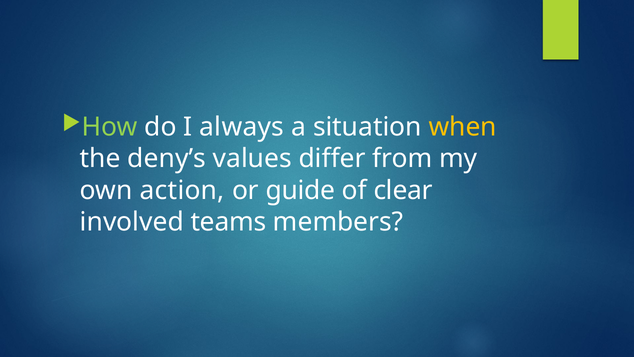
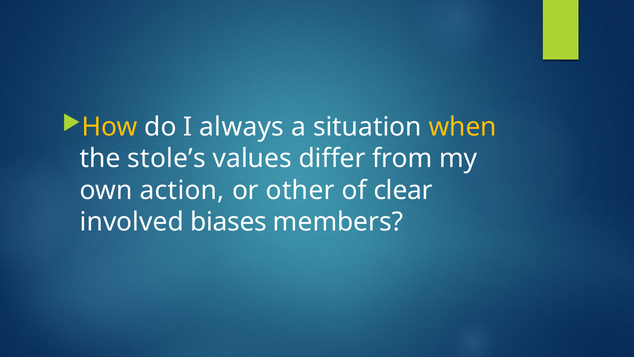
How colour: light green -> yellow
deny’s: deny’s -> stole’s
guide: guide -> other
teams: teams -> biases
